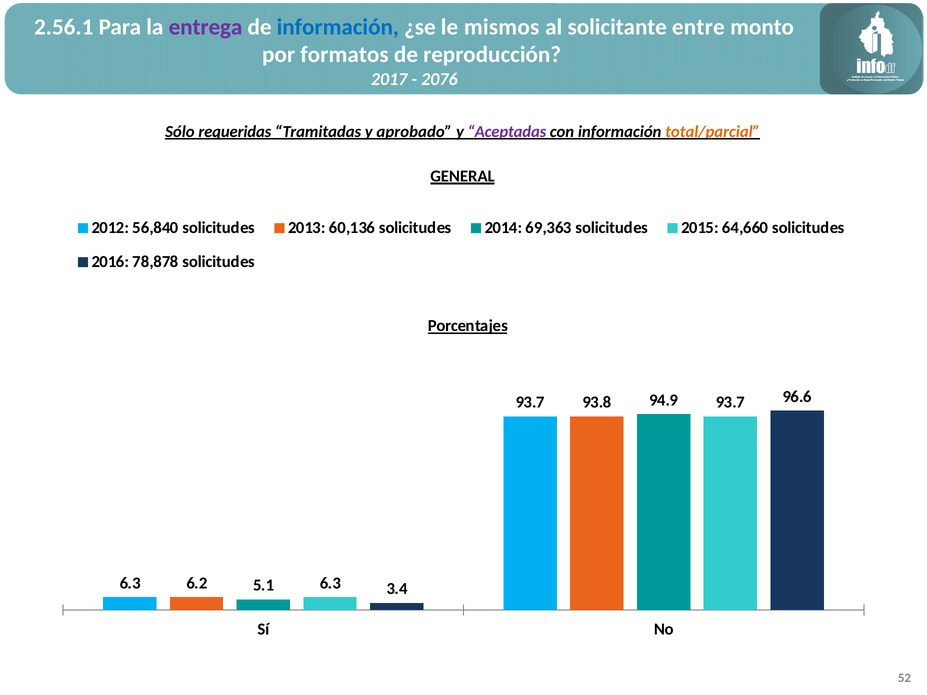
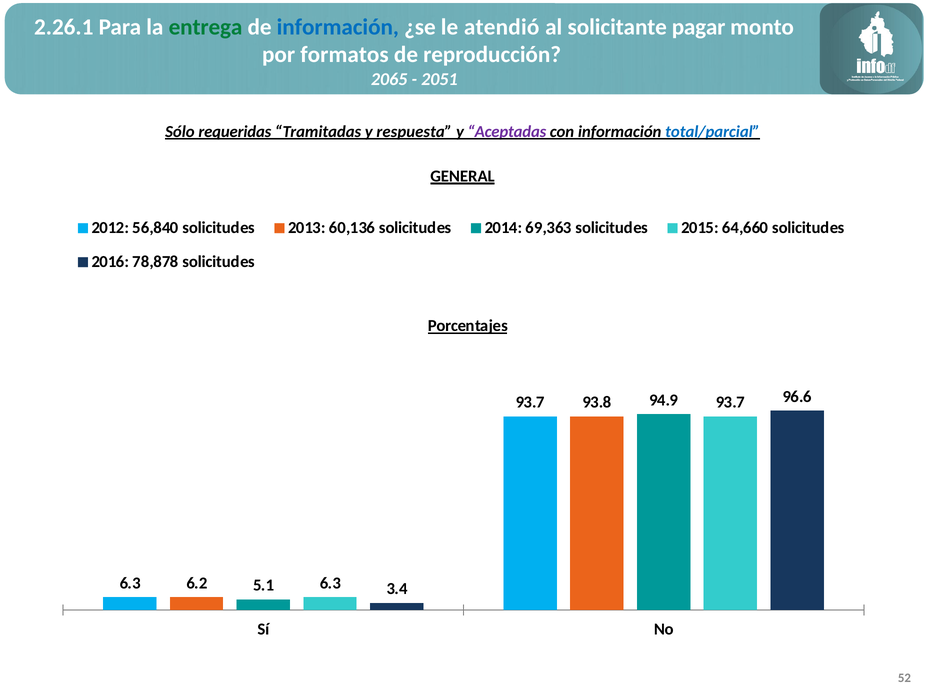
2.56.1: 2.56.1 -> 2.26.1
entrega colour: purple -> green
mismos: mismos -> atendió
entre: entre -> pagar
2017: 2017 -> 2065
2076: 2076 -> 2051
aprobado: aprobado -> respuesta
total/parcial colour: orange -> blue
